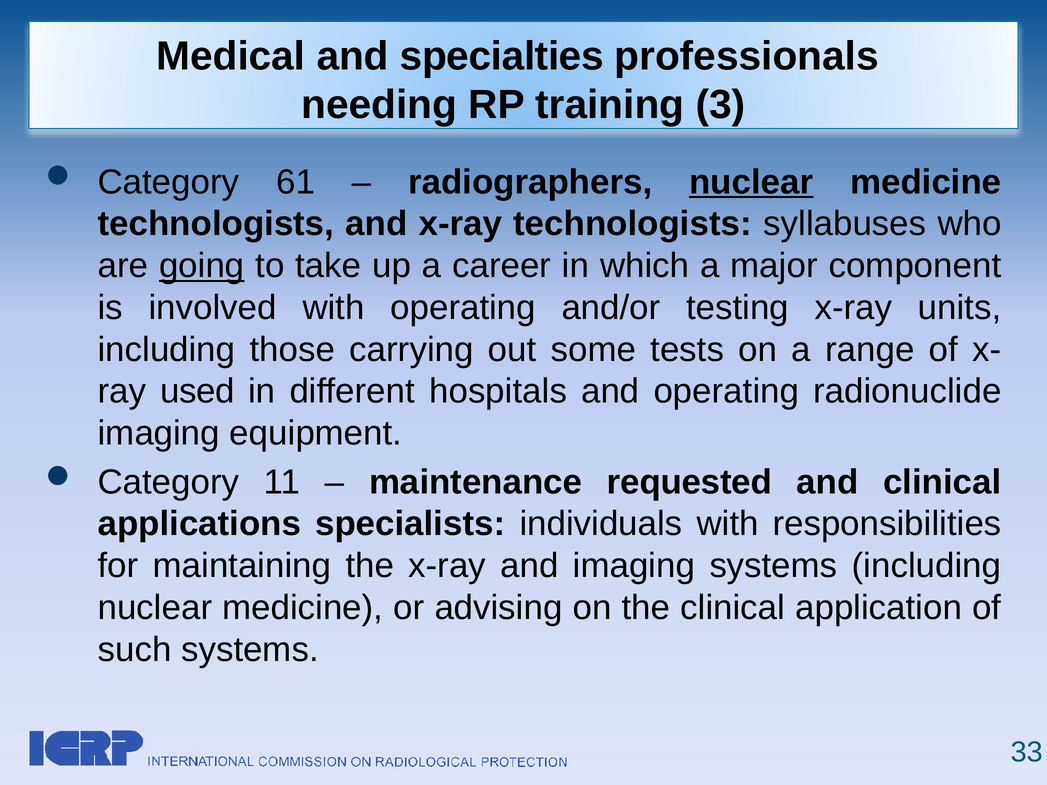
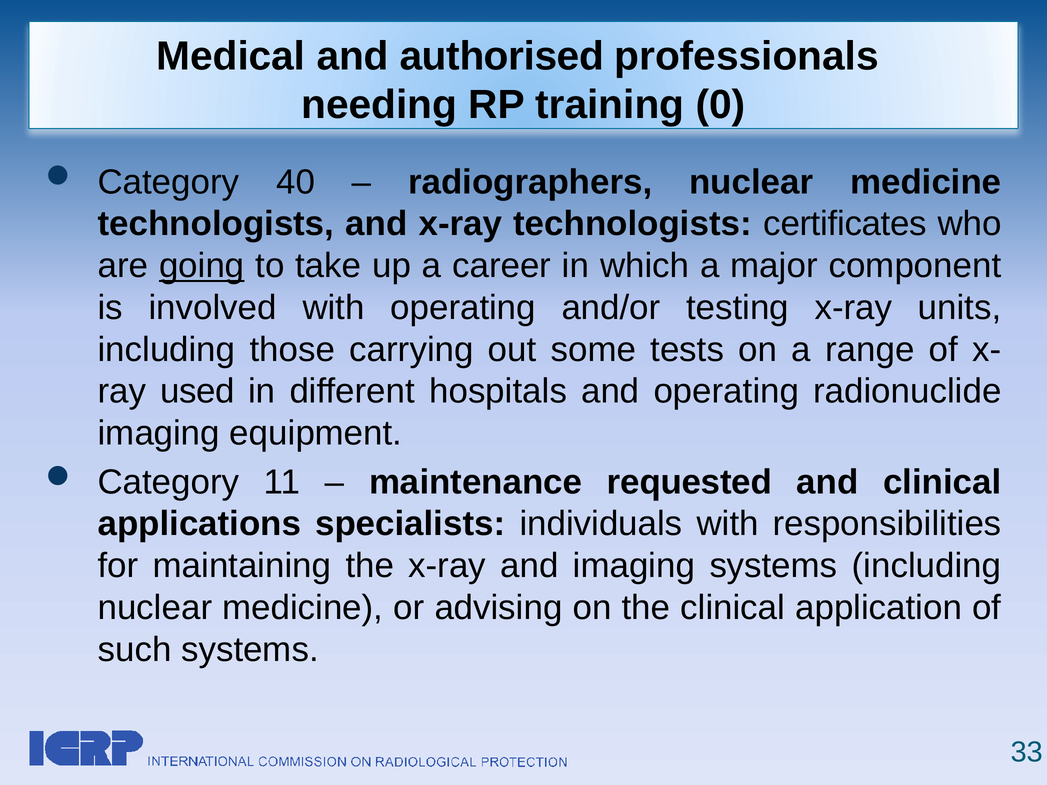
specialties: specialties -> authorised
3: 3 -> 0
61: 61 -> 40
nuclear at (751, 182) underline: present -> none
syllabuses: syllabuses -> certificates
